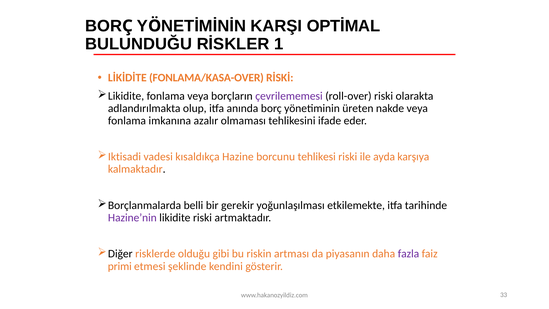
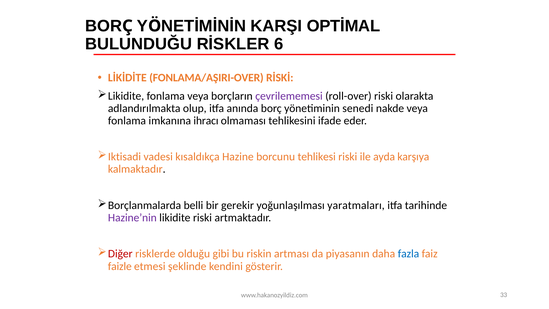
1: 1 -> 6
FONLAMA/KASA-OVER: FONLAMA/KASA-OVER -> FONLAMA/AŞIRI-OVER
üreten: üreten -> senedi
azalır: azalır -> ihracı
etkilemekte: etkilemekte -> yaratmaları
Diğer colour: black -> red
fazla colour: purple -> blue
primi: primi -> faizle
